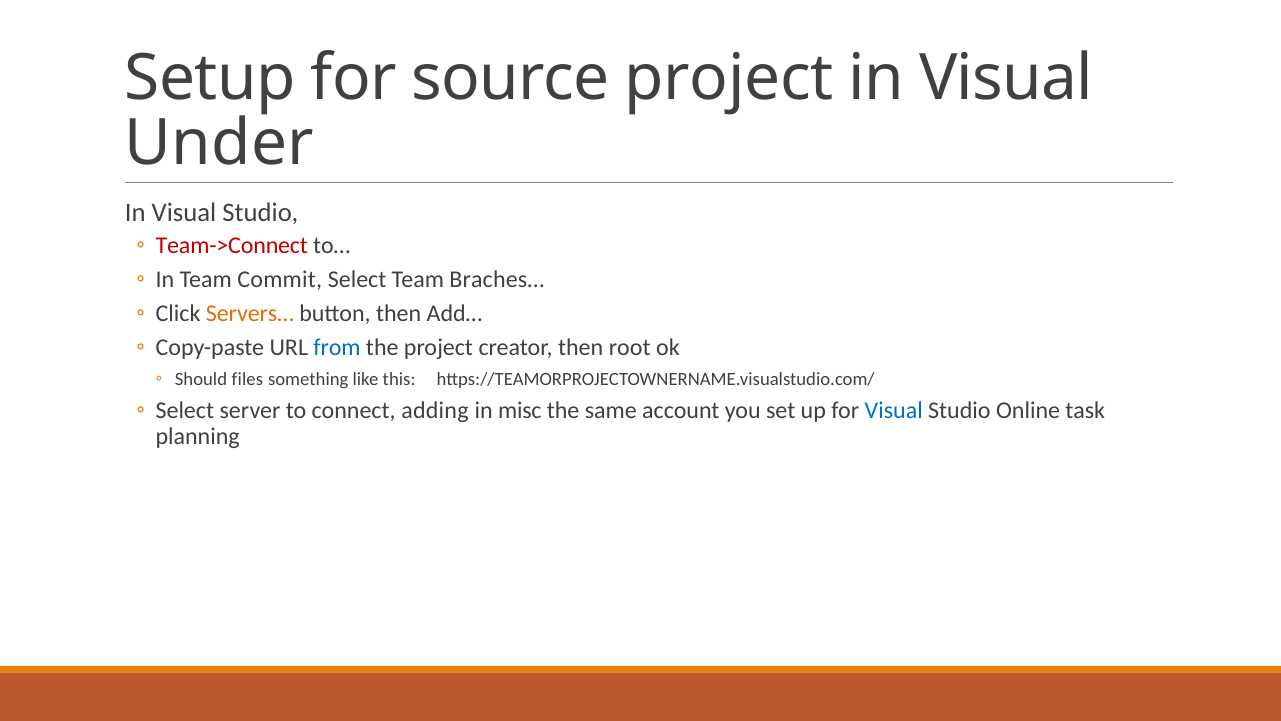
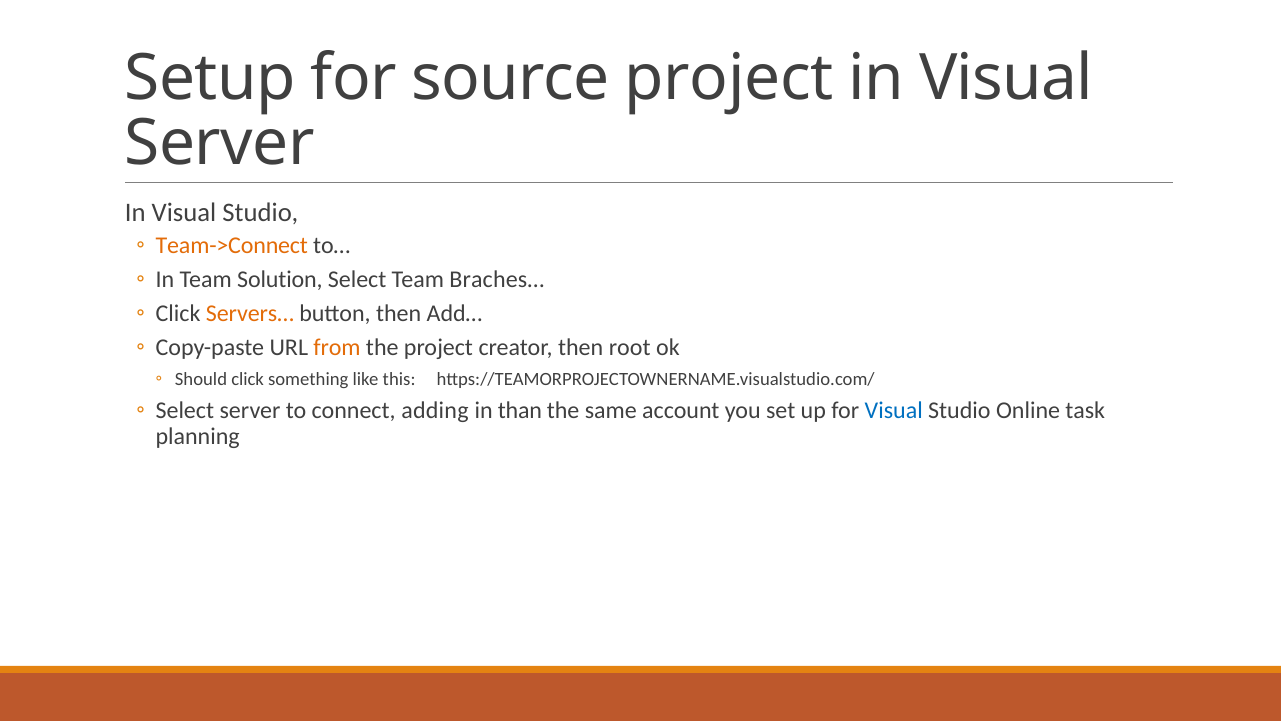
Under at (219, 144): Under -> Server
Team->Connect colour: red -> orange
Commit: Commit -> Solution
from colour: blue -> orange
Should files: files -> click
misc: misc -> than
